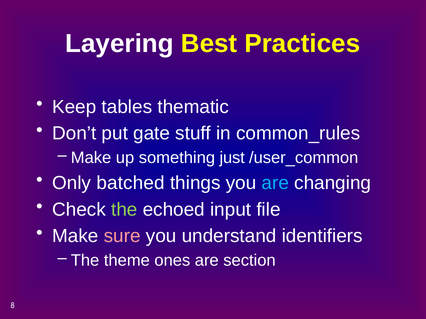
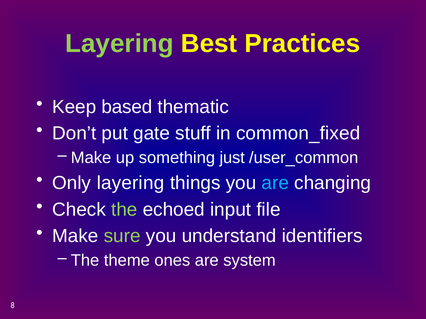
Layering at (119, 44) colour: white -> light green
tables: tables -> based
common_rules: common_rules -> common_fixed
Only batched: batched -> layering
sure colour: pink -> light green
section: section -> system
